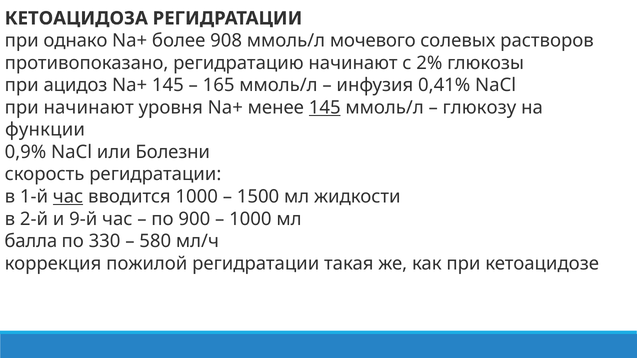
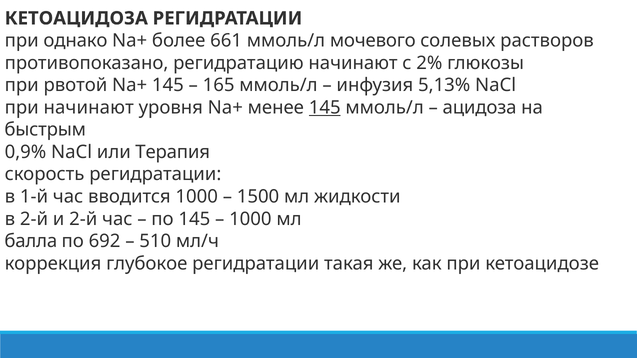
908: 908 -> 661
ацидоз: ацидоз -> рвотой
0,41%: 0,41% -> 5,13%
глюкозу: глюкозу -> ацидоза
функции: функции -> быстрым
Болезни: Болезни -> Терапия
час at (68, 197) underline: present -> none
и 9-й: 9-й -> 2-й
по 900: 900 -> 145
330: 330 -> 692
580: 580 -> 510
пожилой: пожилой -> глубокое
